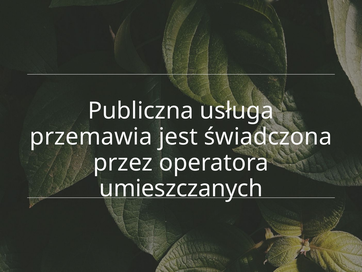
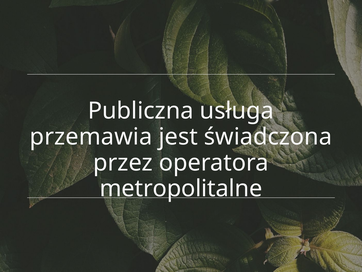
umieszczanych: umieszczanych -> metropolitalne
